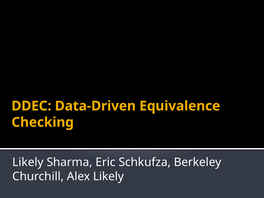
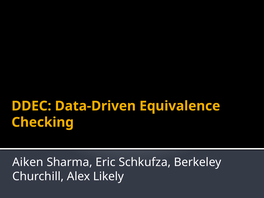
Likely at (28, 162): Likely -> Aiken
